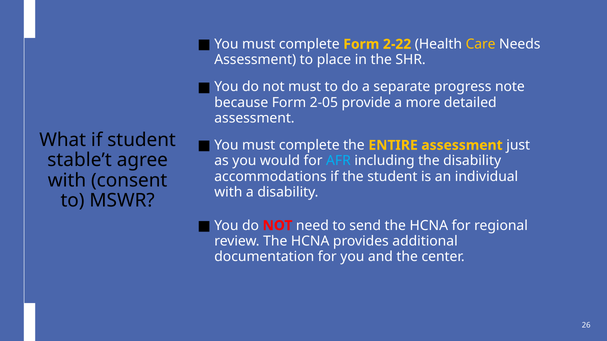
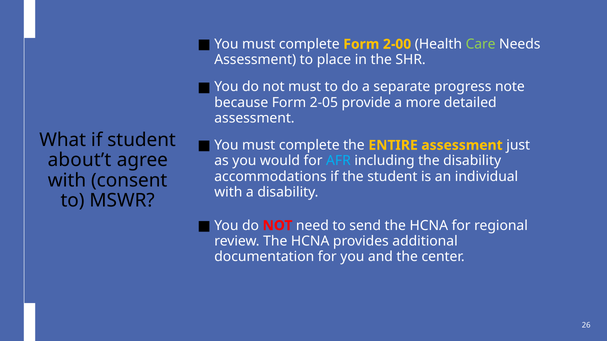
2-22: 2-22 -> 2-00
Care colour: yellow -> light green
stable’t: stable’t -> about’t
